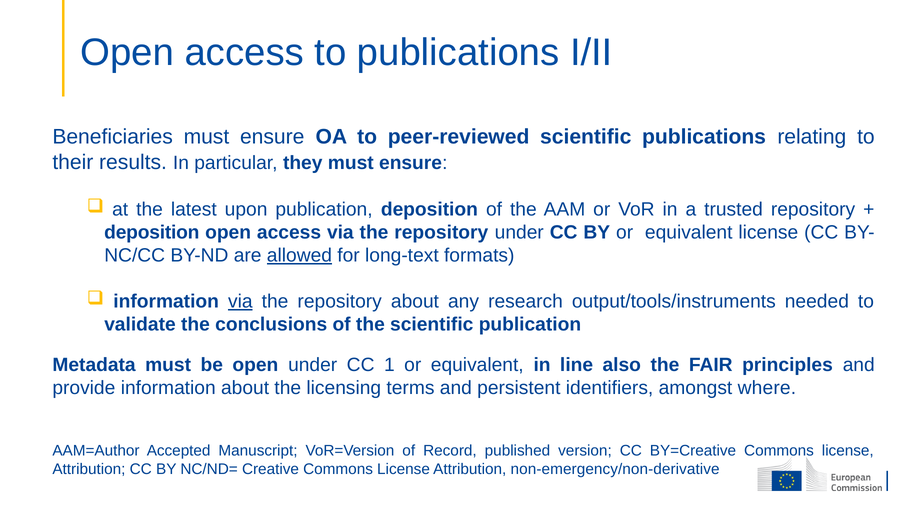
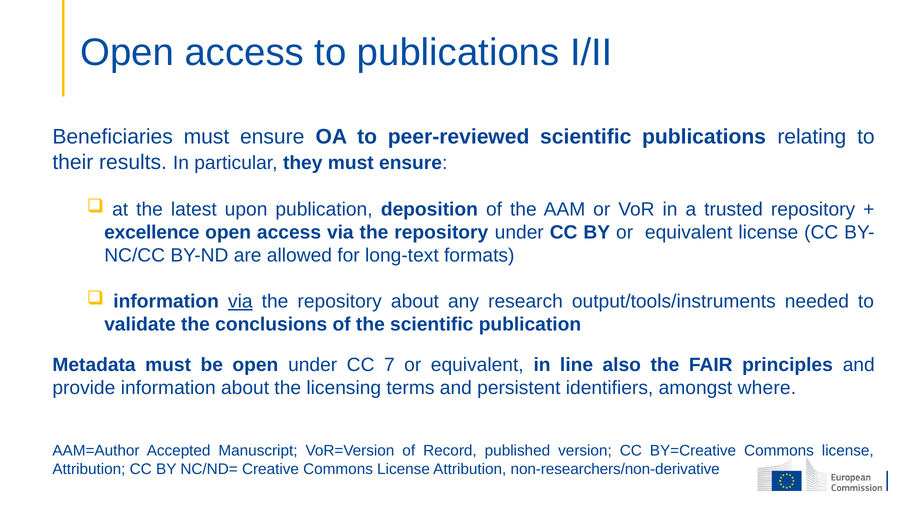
deposition at (152, 232): deposition -> excellence
allowed underline: present -> none
1: 1 -> 7
non-emergency/non-derivative: non-emergency/non-derivative -> non-researchers/non-derivative
